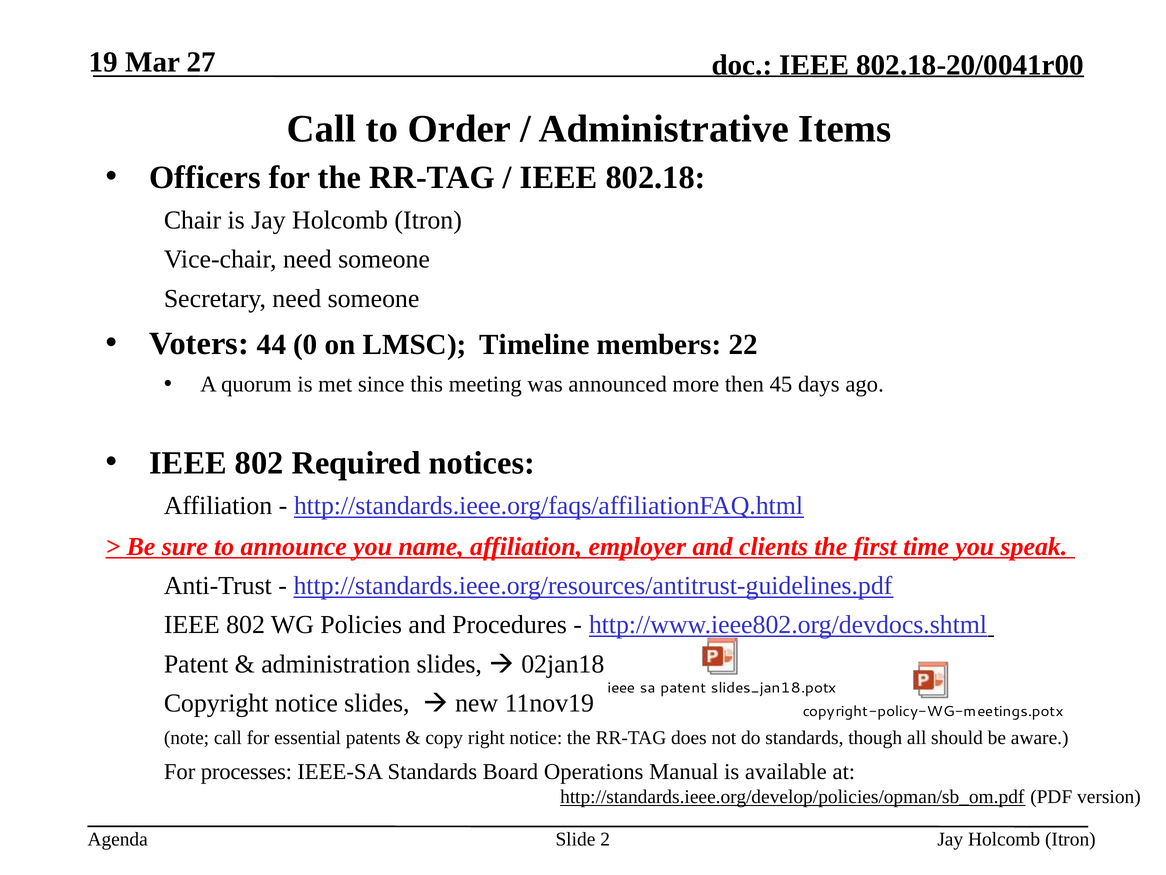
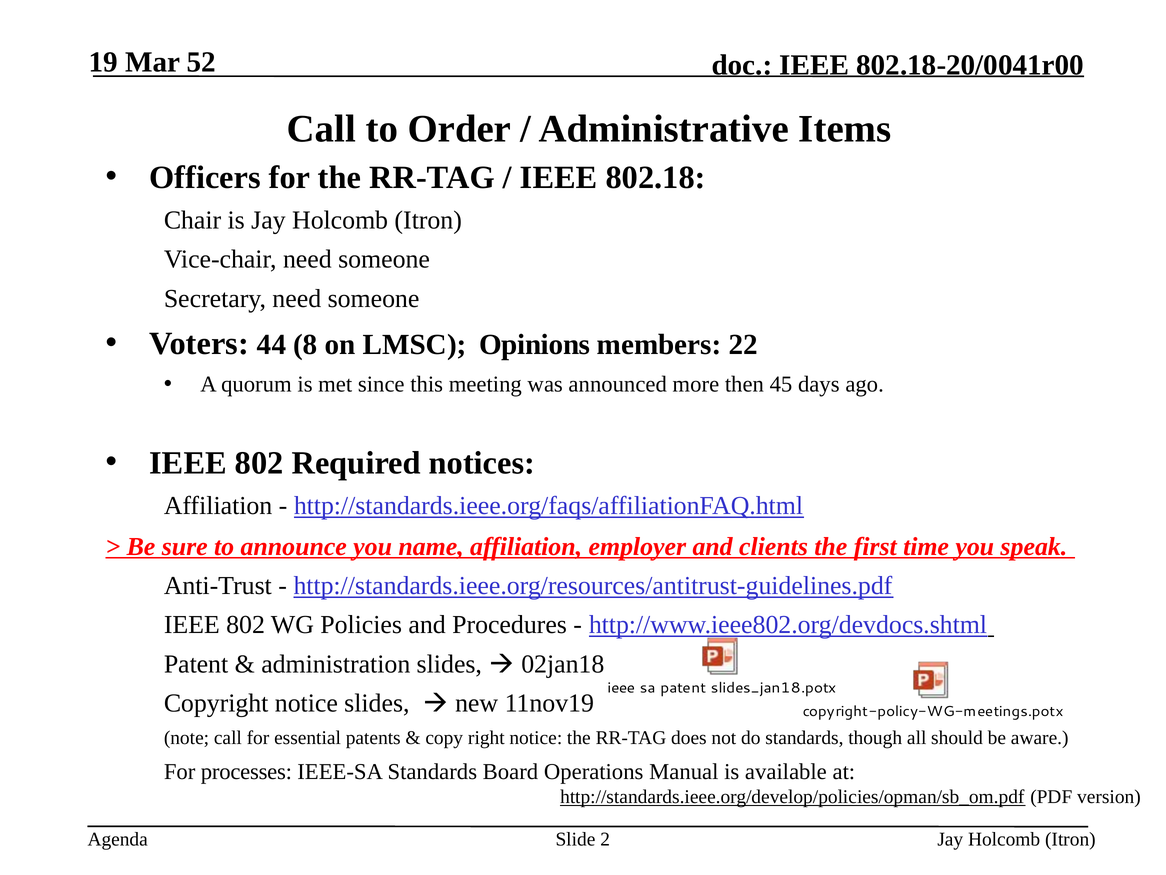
27: 27 -> 52
0: 0 -> 8
Timeline: Timeline -> Opinions
